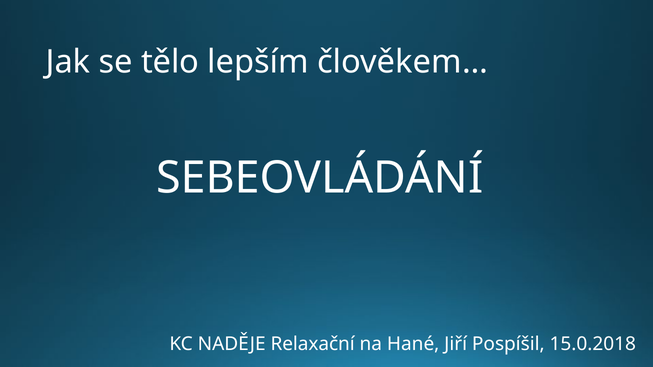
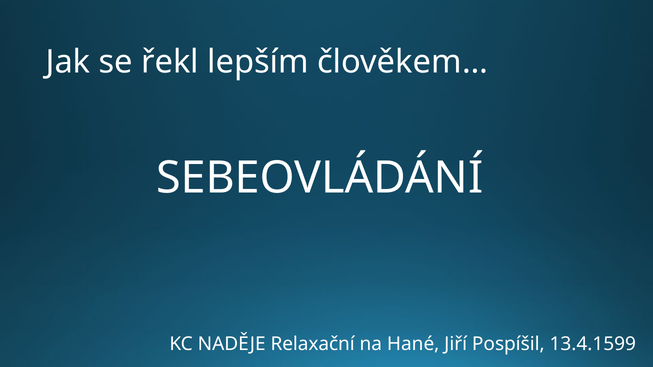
tělo: tělo -> řekl
15.0.2018: 15.0.2018 -> 13.4.1599
